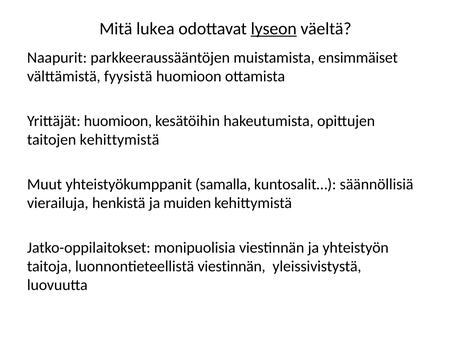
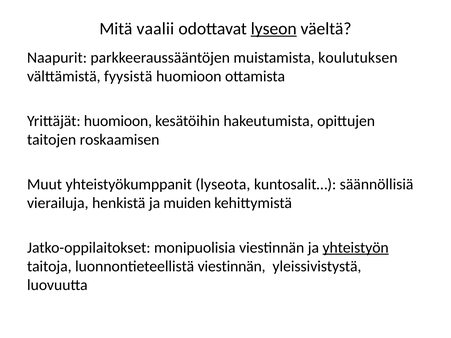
lukea: lukea -> vaalii
ensimmäiset: ensimmäiset -> koulutuksen
taitojen kehittymistä: kehittymistä -> roskaamisen
samalla: samalla -> lyseota
yhteistyön underline: none -> present
